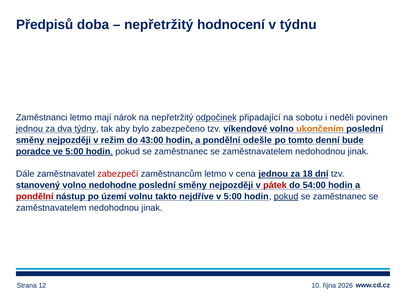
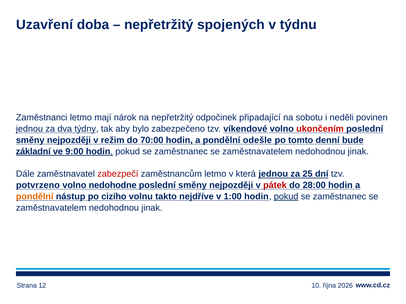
Předpisů: Předpisů -> Uzavření
hodnocení: hodnocení -> spojených
odpočinek underline: present -> none
ukončením colour: orange -> red
43:00: 43:00 -> 70:00
poradce: poradce -> základní
ve 5:00: 5:00 -> 9:00
cena: cena -> která
18: 18 -> 25
stanovený: stanovený -> potvrzeno
54:00: 54:00 -> 28:00
pondělní at (35, 197) colour: red -> orange
území: území -> cizího
v 5:00: 5:00 -> 1:00
